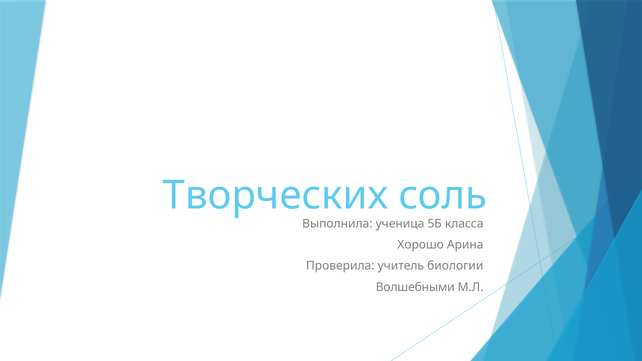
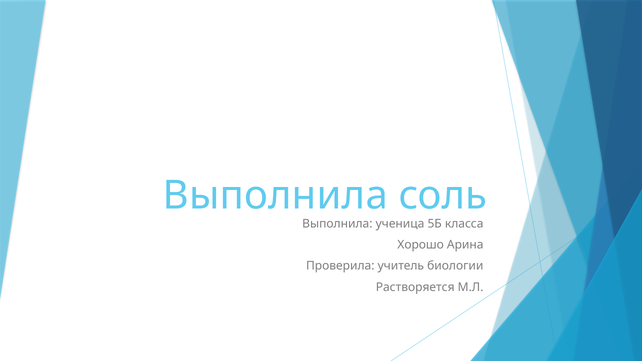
Творческих at (275, 196): Творческих -> Выполнила
Волшебными: Волшебными -> Растворяется
